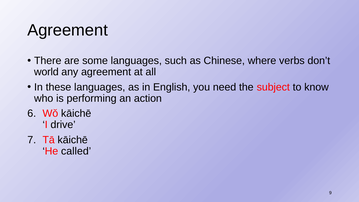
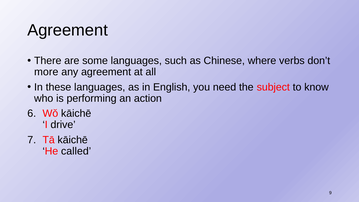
world: world -> more
